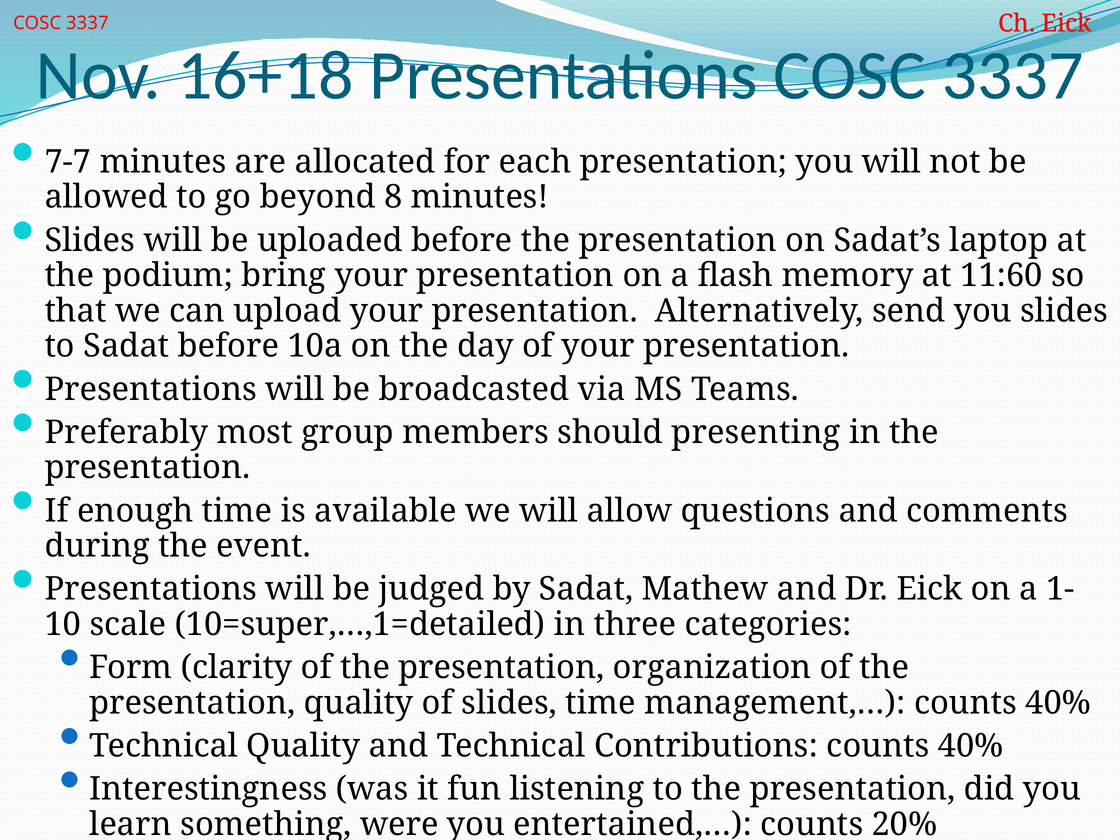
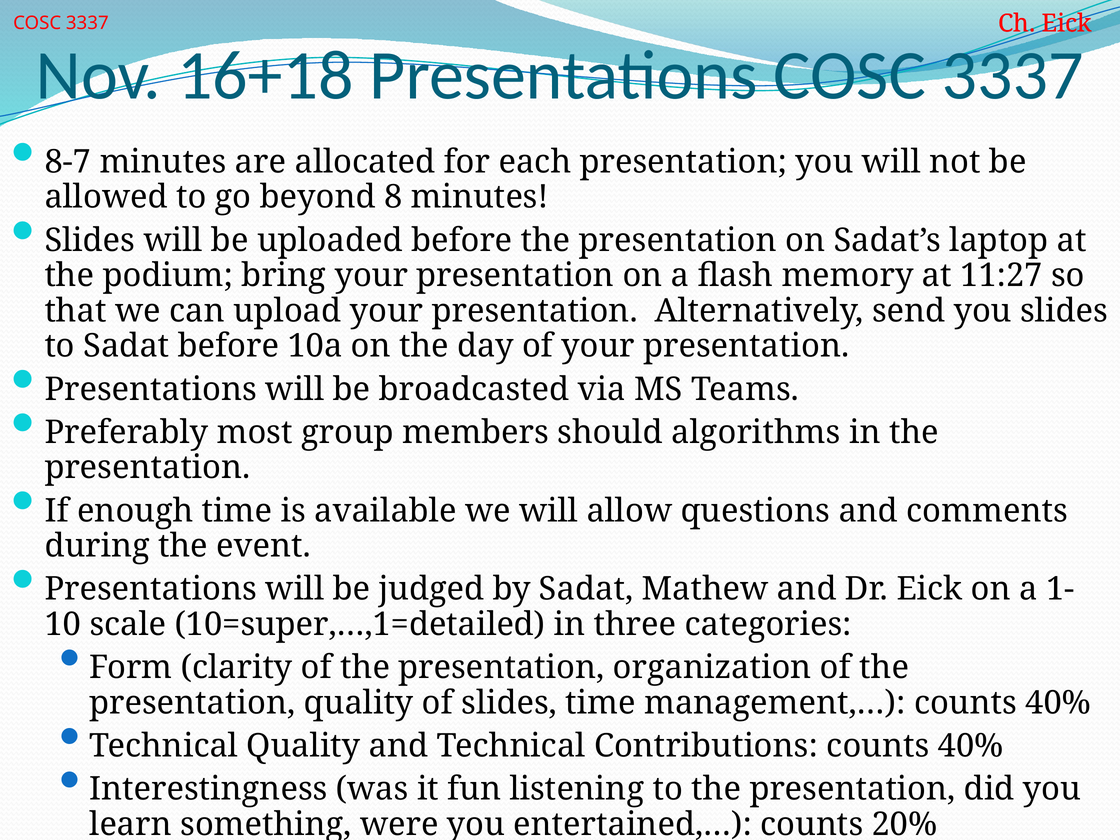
7-7: 7-7 -> 8-7
11:60: 11:60 -> 11:27
presenting: presenting -> algorithms
